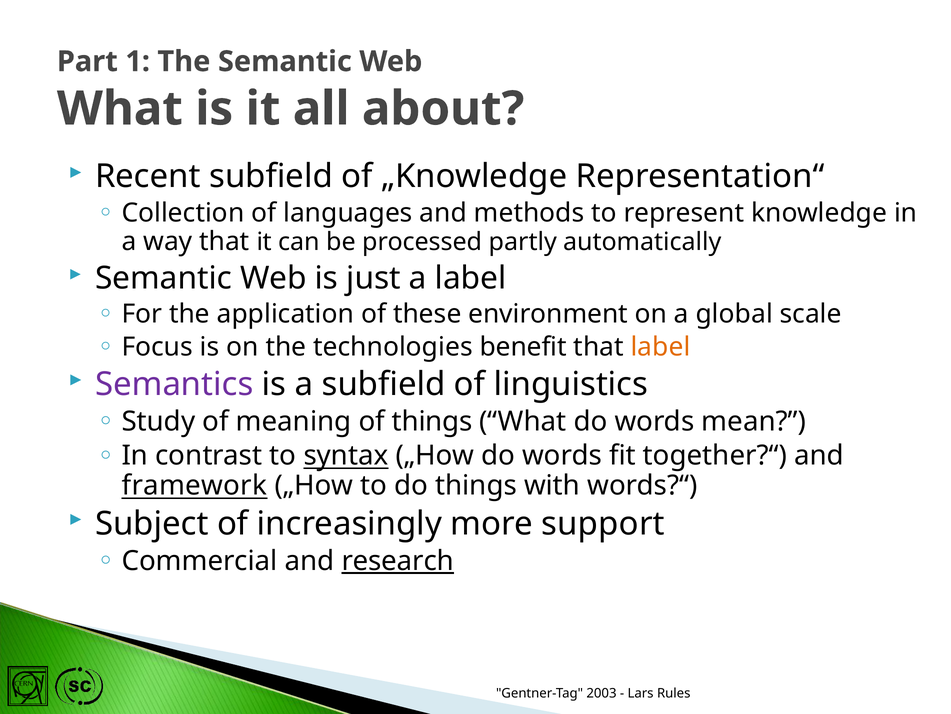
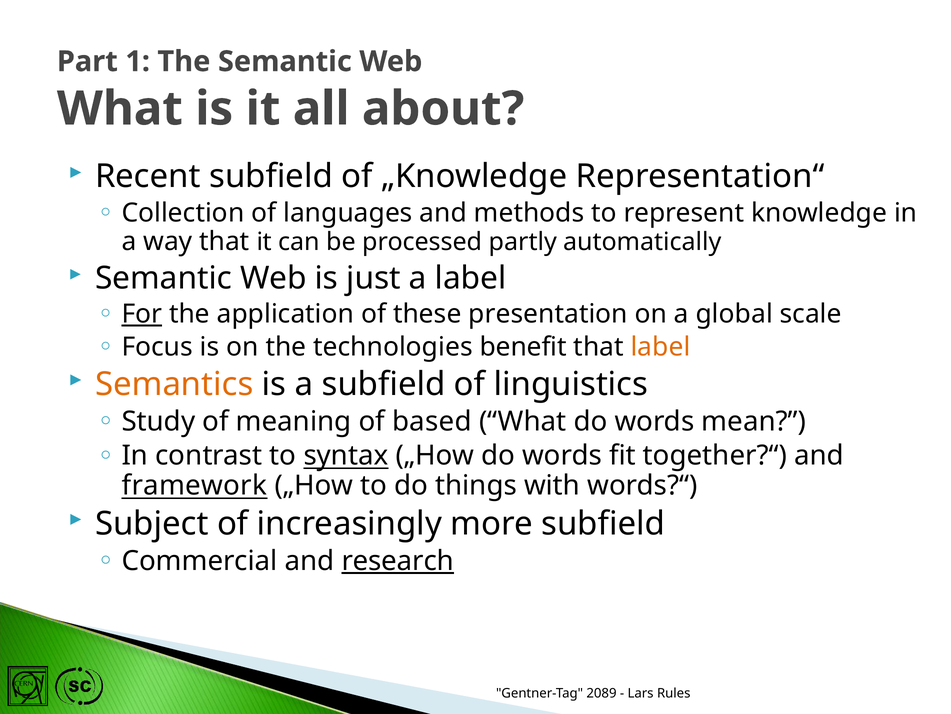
For underline: none -> present
environment: environment -> presentation
Semantics colour: purple -> orange
of things: things -> based
more support: support -> subfield
2003: 2003 -> 2089
